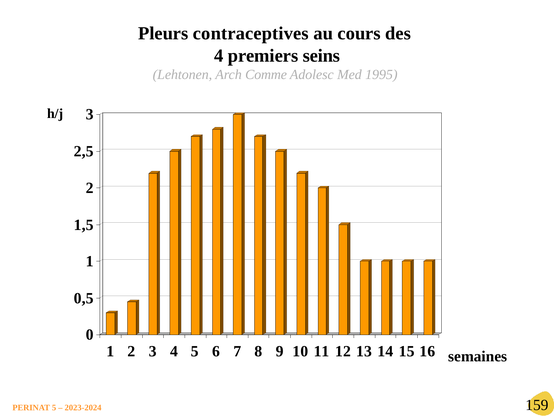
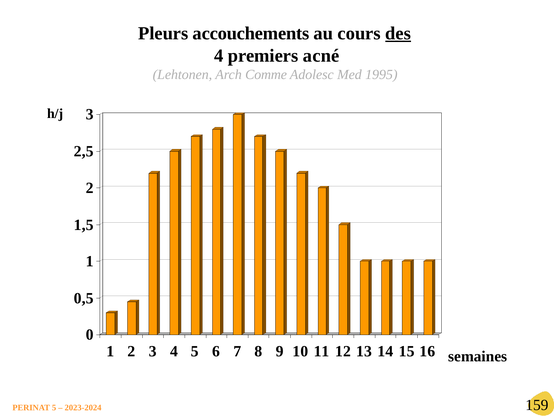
contraceptives: contraceptives -> accouchements
des underline: none -> present
seins: seins -> acné
